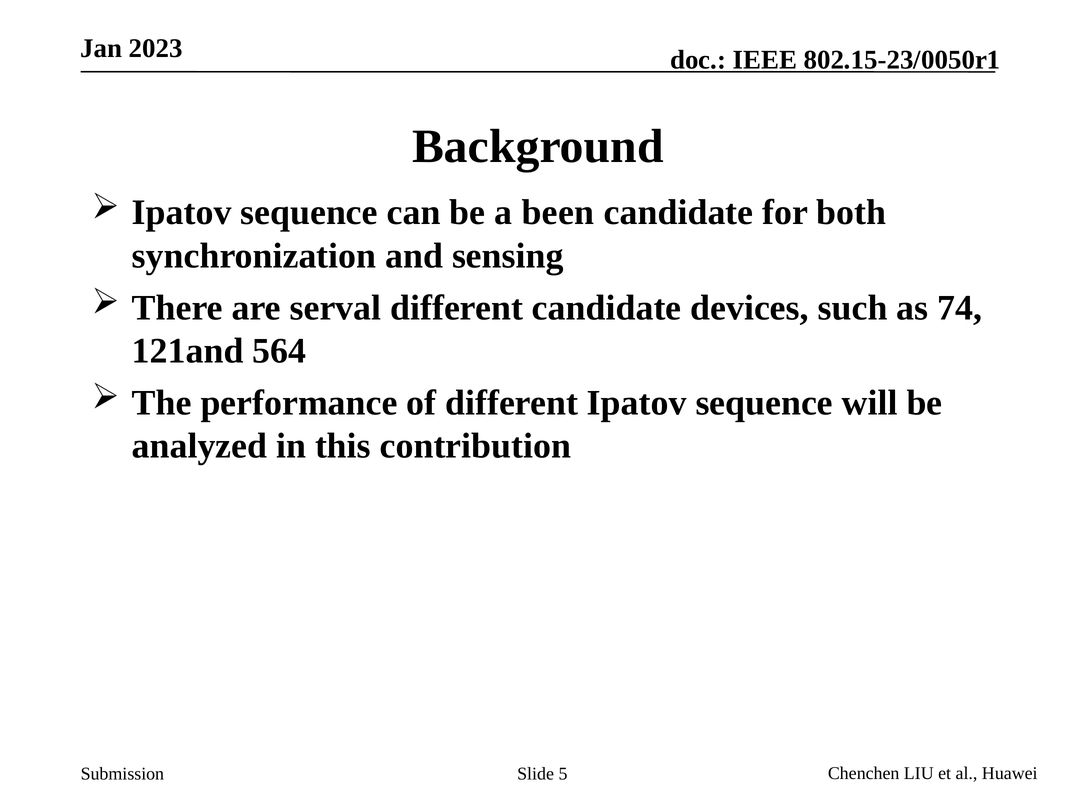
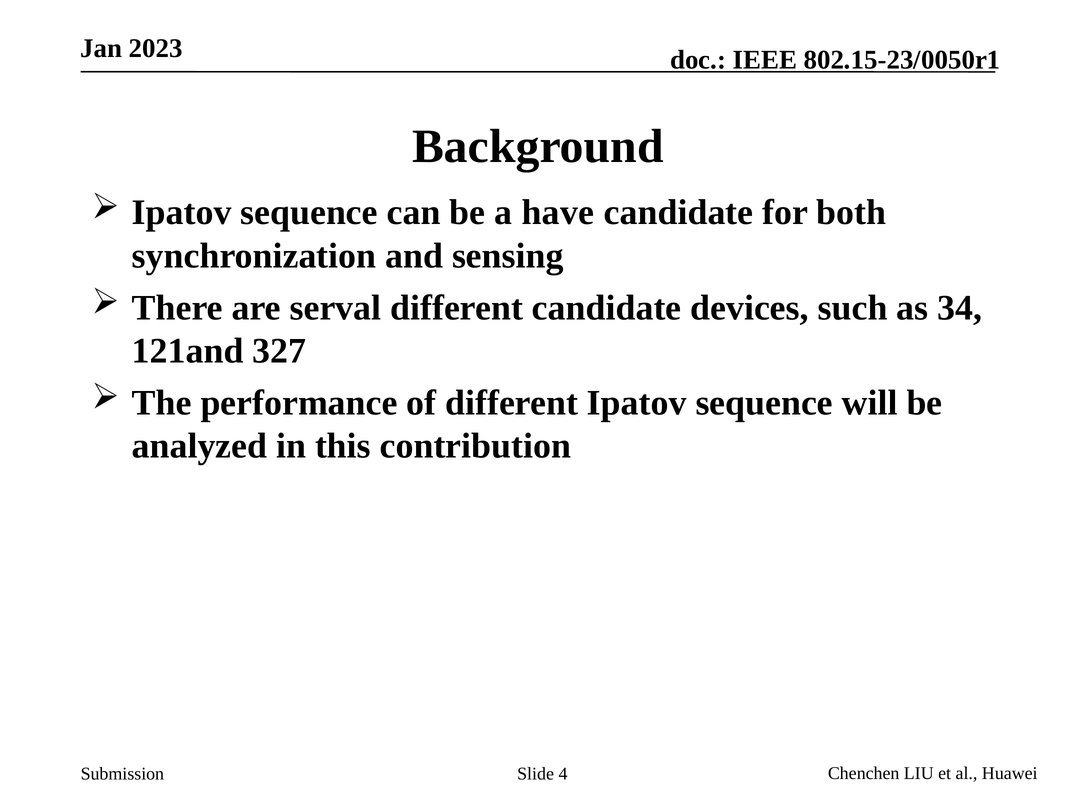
been: been -> have
74: 74 -> 34
564: 564 -> 327
5: 5 -> 4
